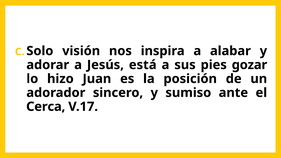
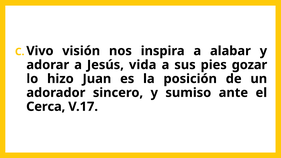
Solo: Solo -> Vivo
está: está -> vida
